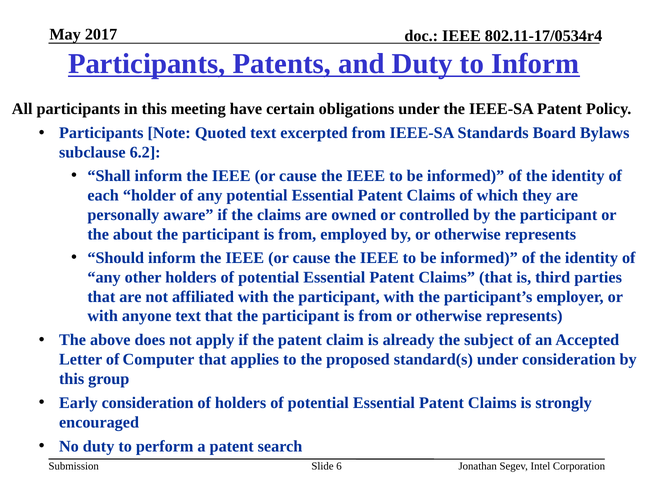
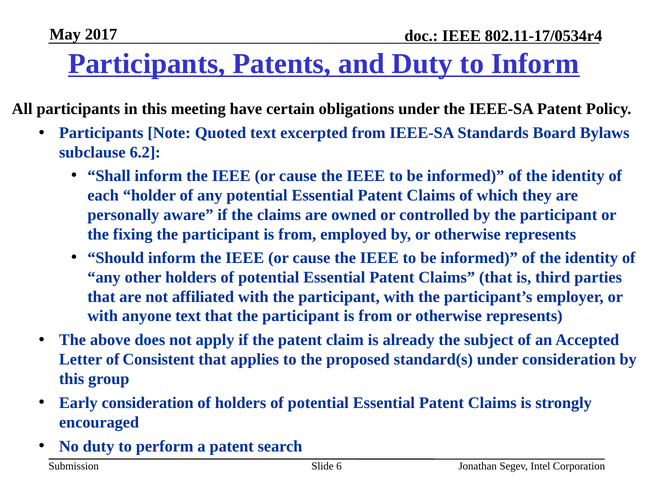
about: about -> fixing
Computer: Computer -> Consistent
